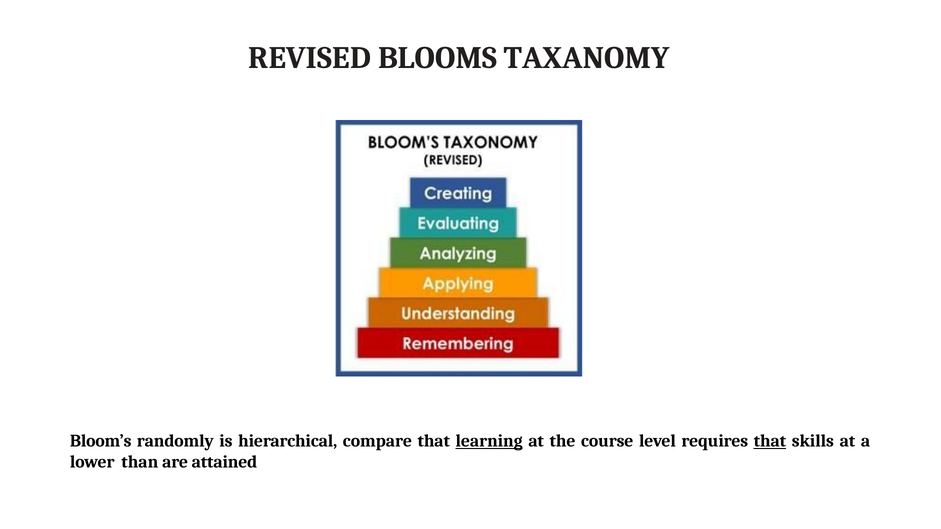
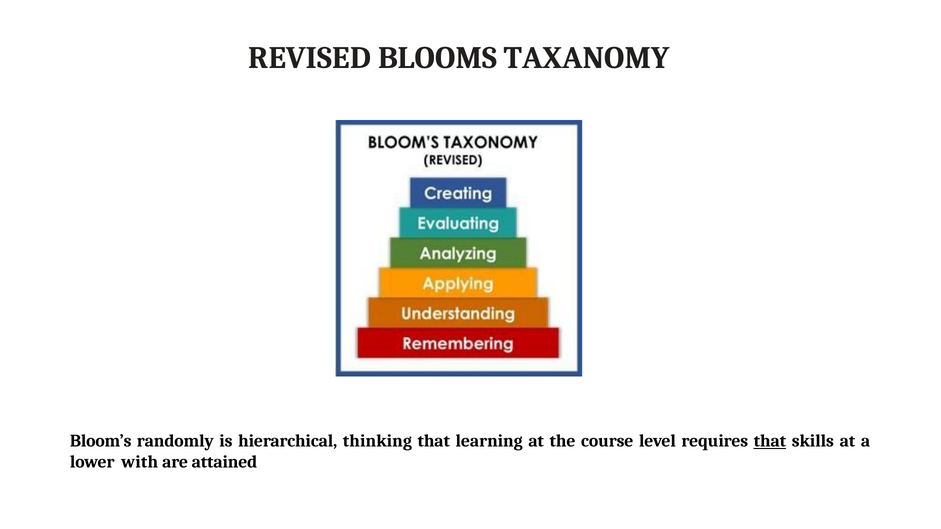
compare: compare -> thinking
learning underline: present -> none
than: than -> with
